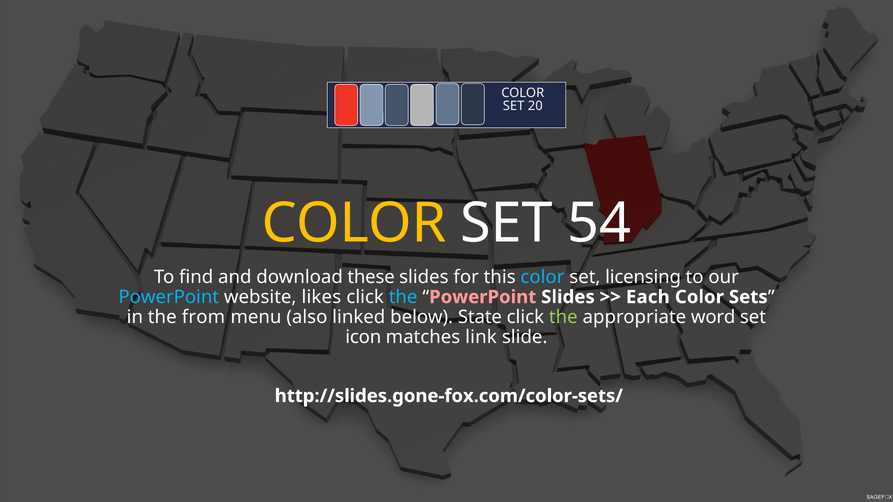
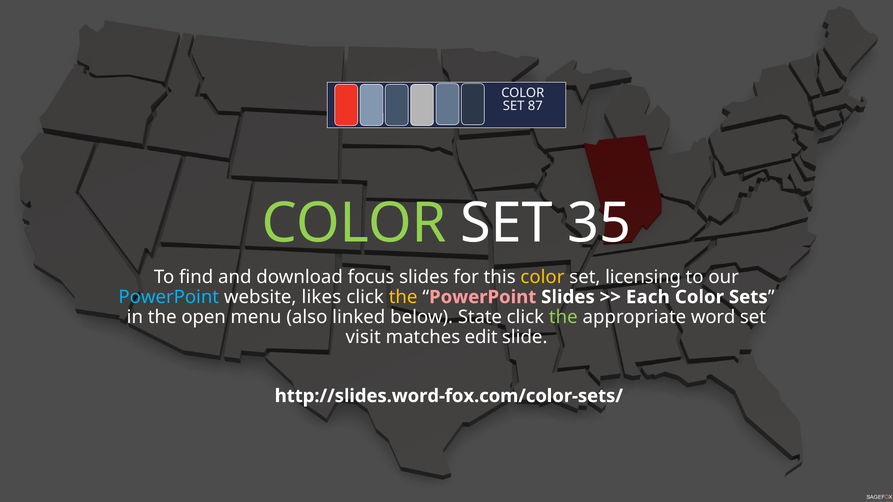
20: 20 -> 87
COLOR at (354, 223) colour: yellow -> light green
54: 54 -> 35
these: these -> focus
color at (542, 277) colour: light blue -> yellow
the at (403, 297) colour: light blue -> yellow
from: from -> open
icon: icon -> visit
link: link -> edit
http://slides.gone-fox.com/color-sets/: http://slides.gone-fox.com/color-sets/ -> http://slides.word-fox.com/color-sets/
